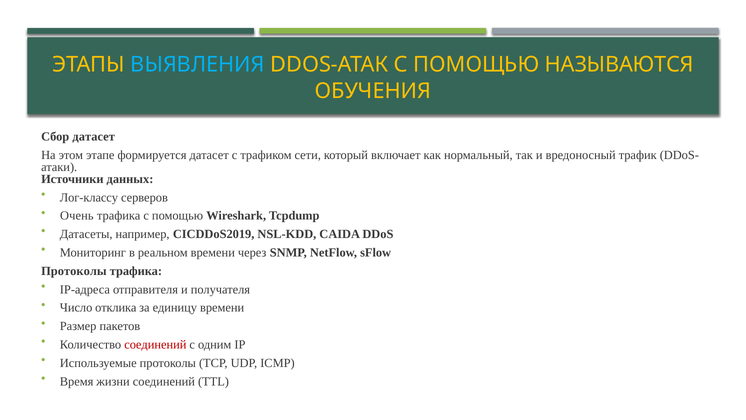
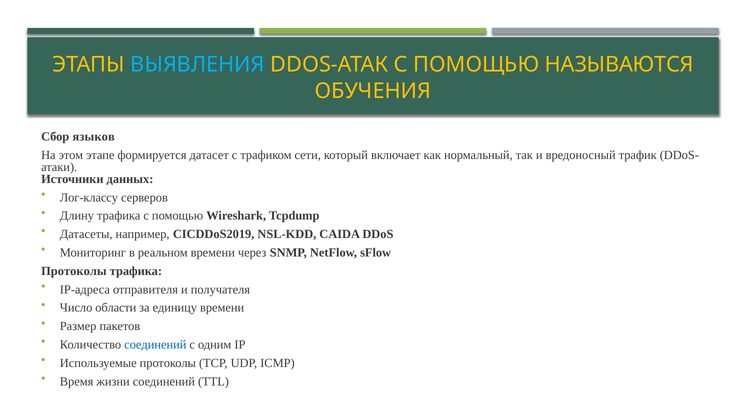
Сбор датасет: датасет -> языков
Очень: Очень -> Длину
отклика: отклика -> области
соединений at (155, 344) colour: red -> blue
